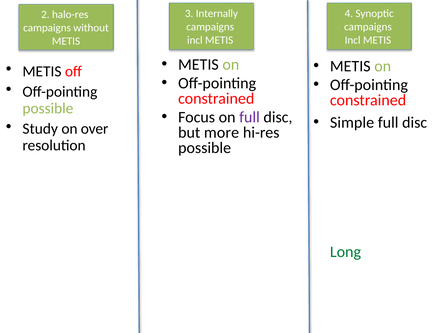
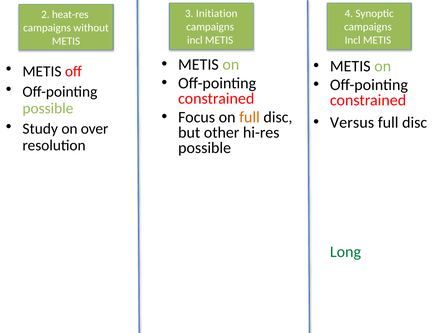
Internally: Internally -> Initiation
halo-res: halo-res -> heat-res
full at (249, 117) colour: purple -> orange
Simple: Simple -> Versus
more: more -> other
